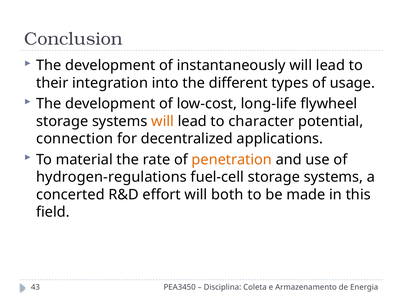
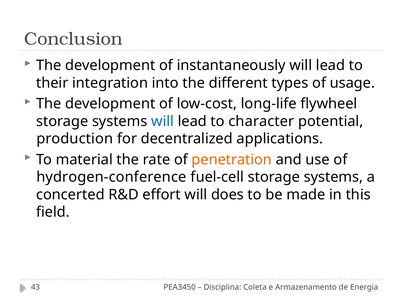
will at (163, 121) colour: orange -> blue
connection: connection -> production
hydrogen-regulations: hydrogen-regulations -> hydrogen-conference
both: both -> does
